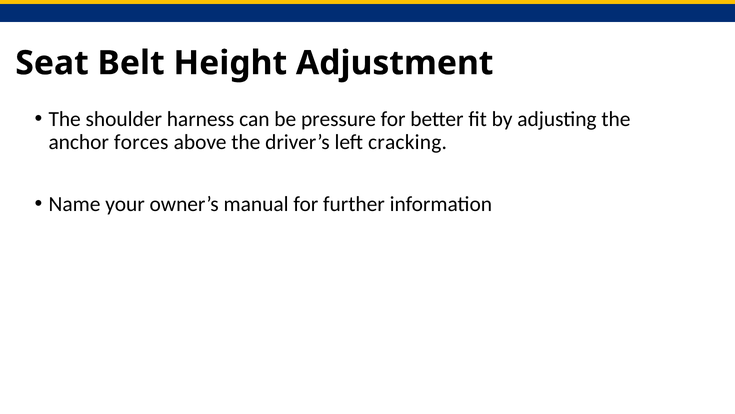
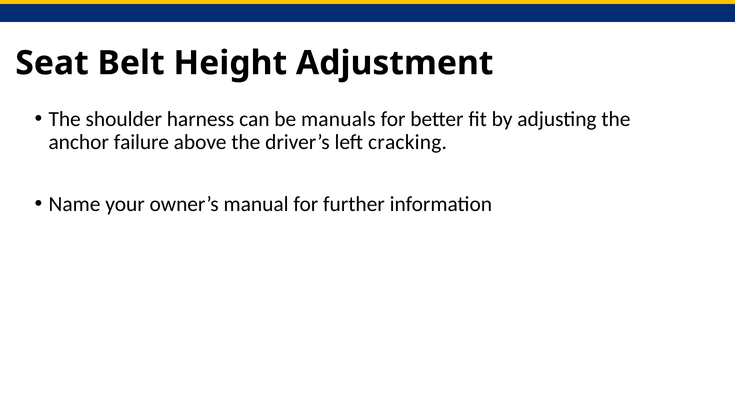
pressure: pressure -> manuals
forces: forces -> failure
